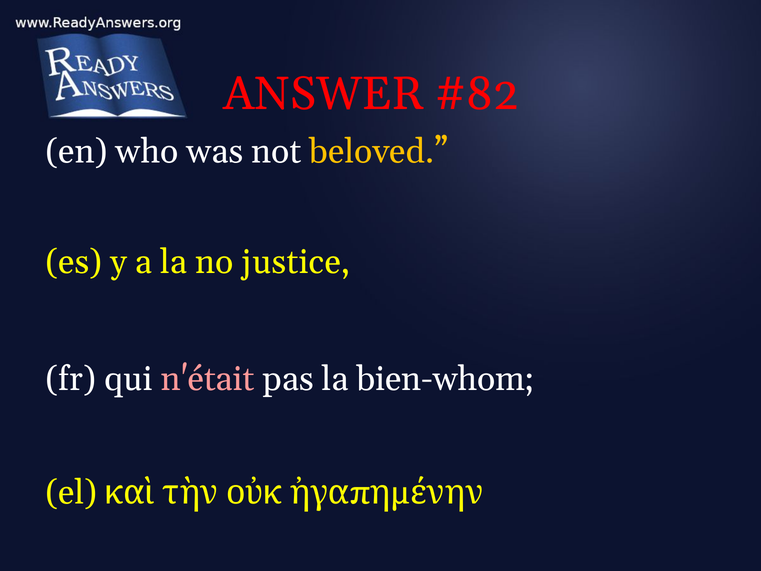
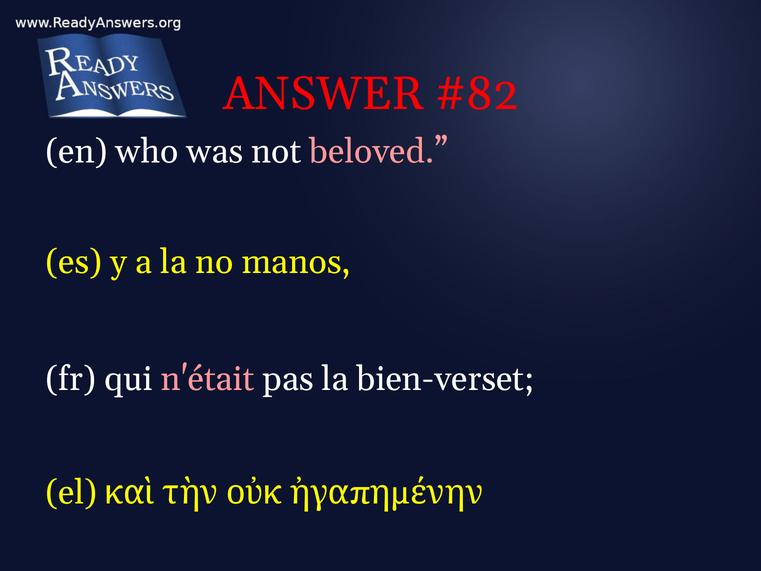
beloved colour: yellow -> pink
justice: justice -> manos
bien-whom: bien-whom -> bien-verset
